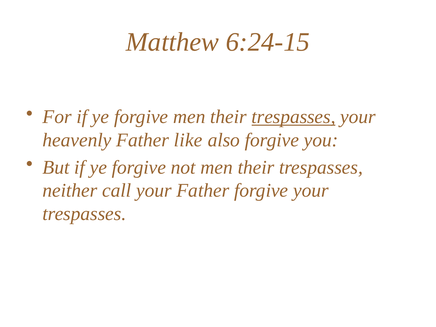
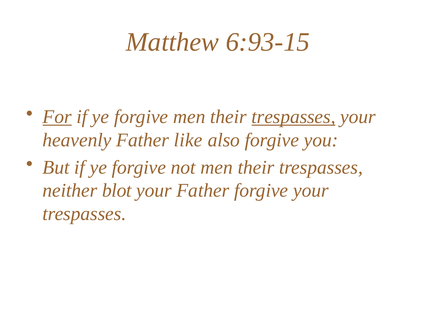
6:24-15: 6:24-15 -> 6:93-15
For underline: none -> present
call: call -> blot
